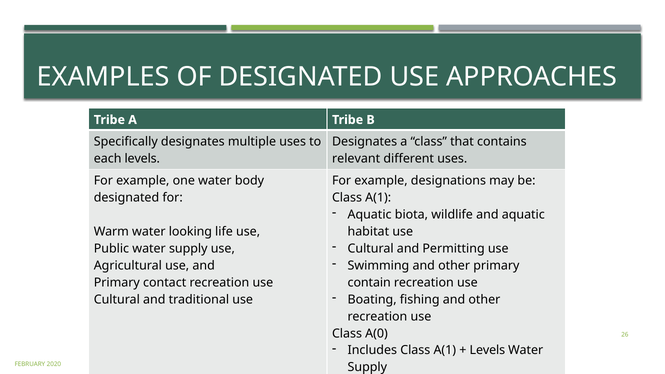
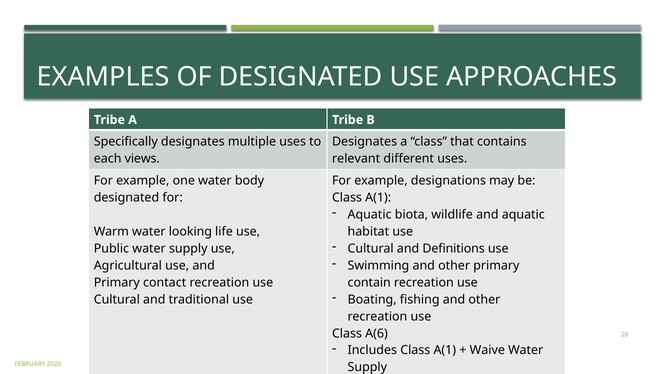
each levels: levels -> views
Permitting: Permitting -> Definitions
A(0: A(0 -> A(6
Levels at (487, 350): Levels -> Waive
